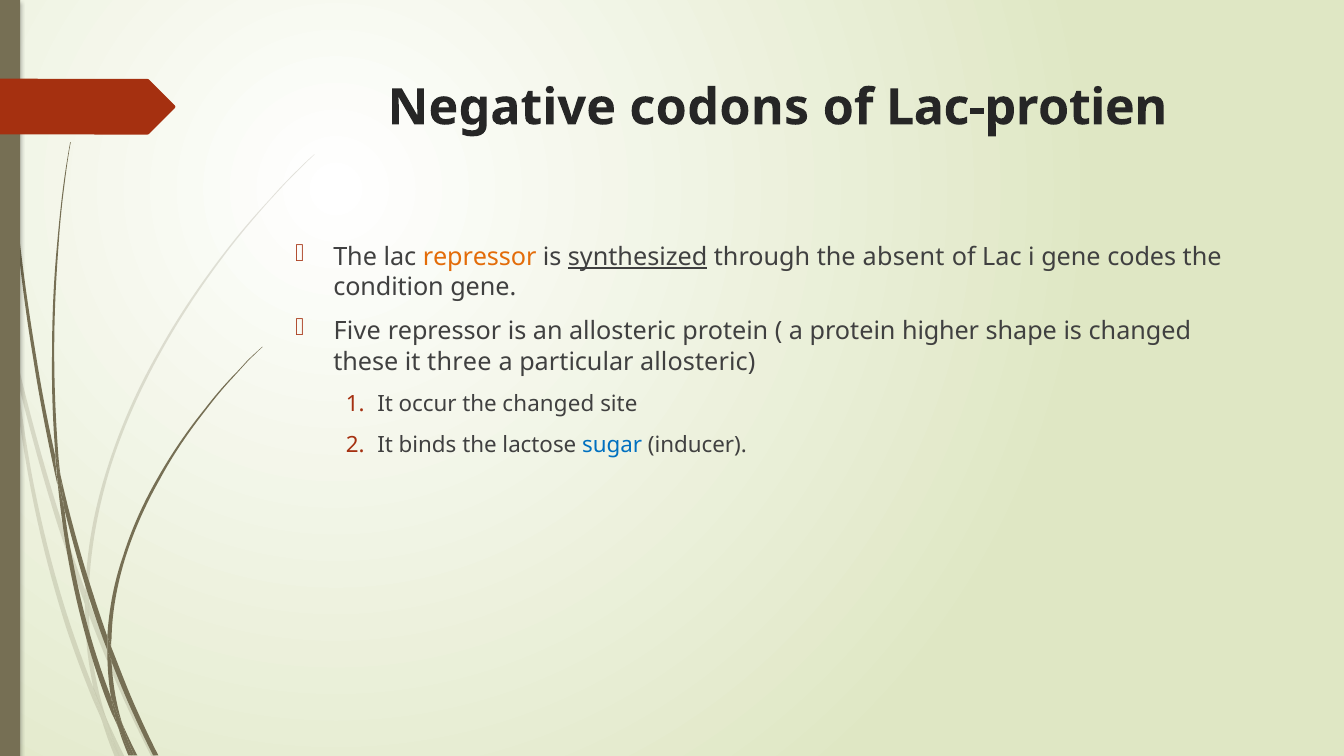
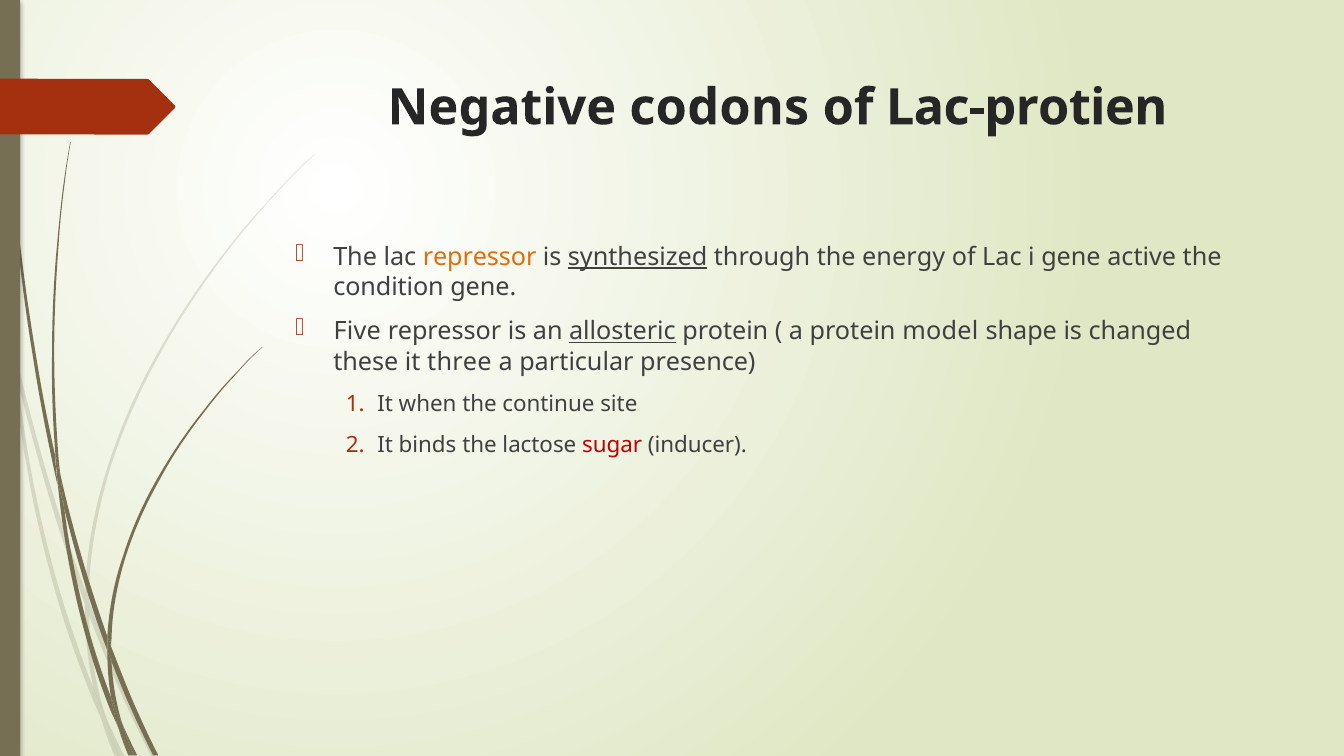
absent: absent -> energy
codes: codes -> active
allosteric at (622, 332) underline: none -> present
higher: higher -> model
particular allosteric: allosteric -> presence
occur: occur -> when
the changed: changed -> continue
sugar colour: blue -> red
